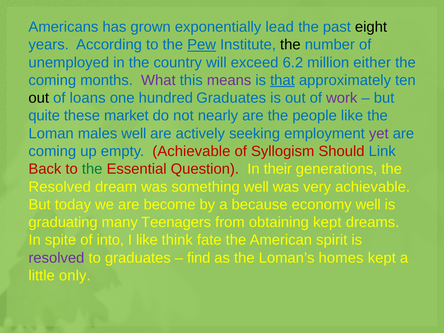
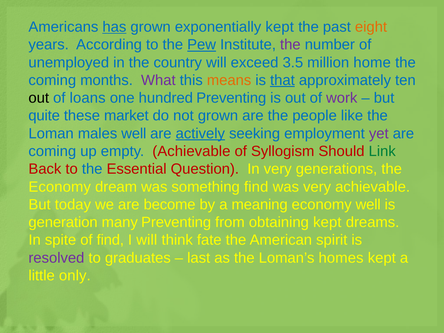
has underline: none -> present
exponentially lead: lead -> kept
eight colour: black -> orange
the at (290, 45) colour: black -> purple
6.2: 6.2 -> 3.5
either: either -> home
means colour: purple -> orange
hundred Graduates: Graduates -> Preventing
not nearly: nearly -> grown
actively underline: none -> present
Link colour: blue -> green
the at (92, 169) colour: green -> blue
In their: their -> very
Resolved at (60, 187): Resolved -> Economy
something well: well -> find
because: because -> meaning
graduating: graduating -> generation
many Teenagers: Teenagers -> Preventing
of into: into -> find
I like: like -> will
find: find -> last
